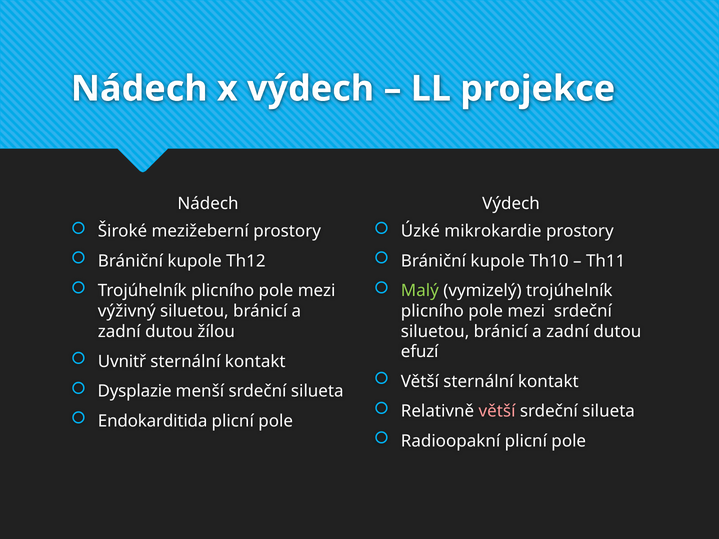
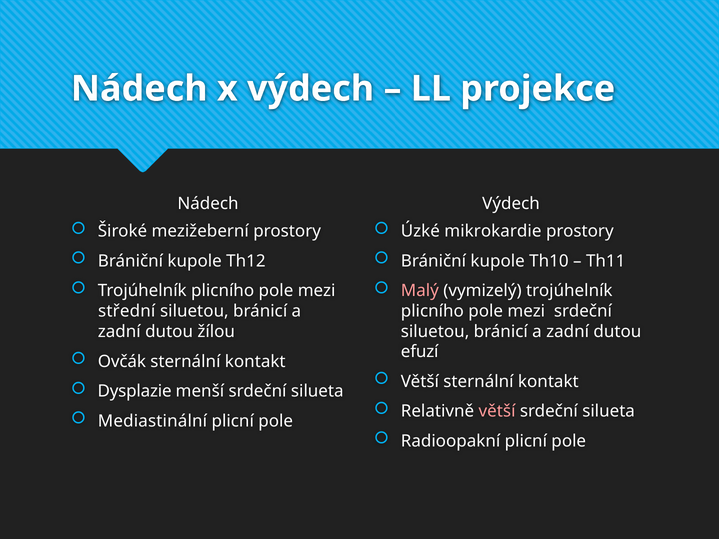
Malý colour: light green -> pink
výživný: výživný -> střední
Uvnitř: Uvnitř -> Ovčák
Endokarditida: Endokarditida -> Mediastinální
